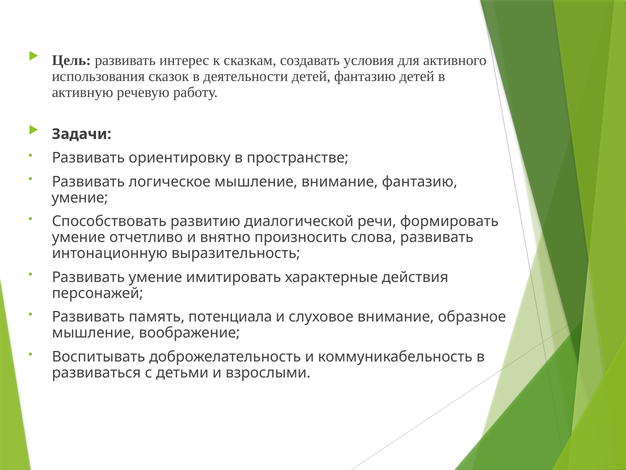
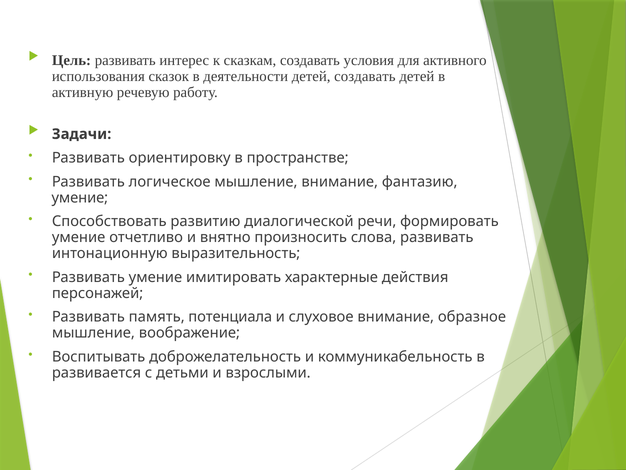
детей фантазию: фантазию -> создавать
развиваться: развиваться -> развивается
